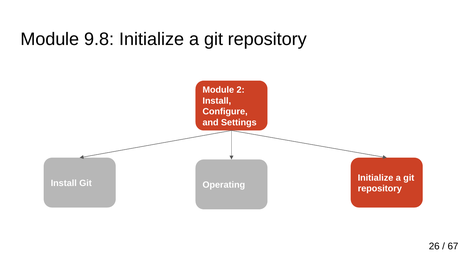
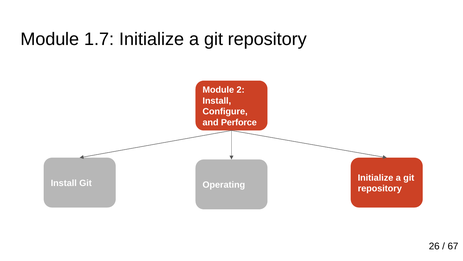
9.8: 9.8 -> 1.7
Settings: Settings -> Perforce
